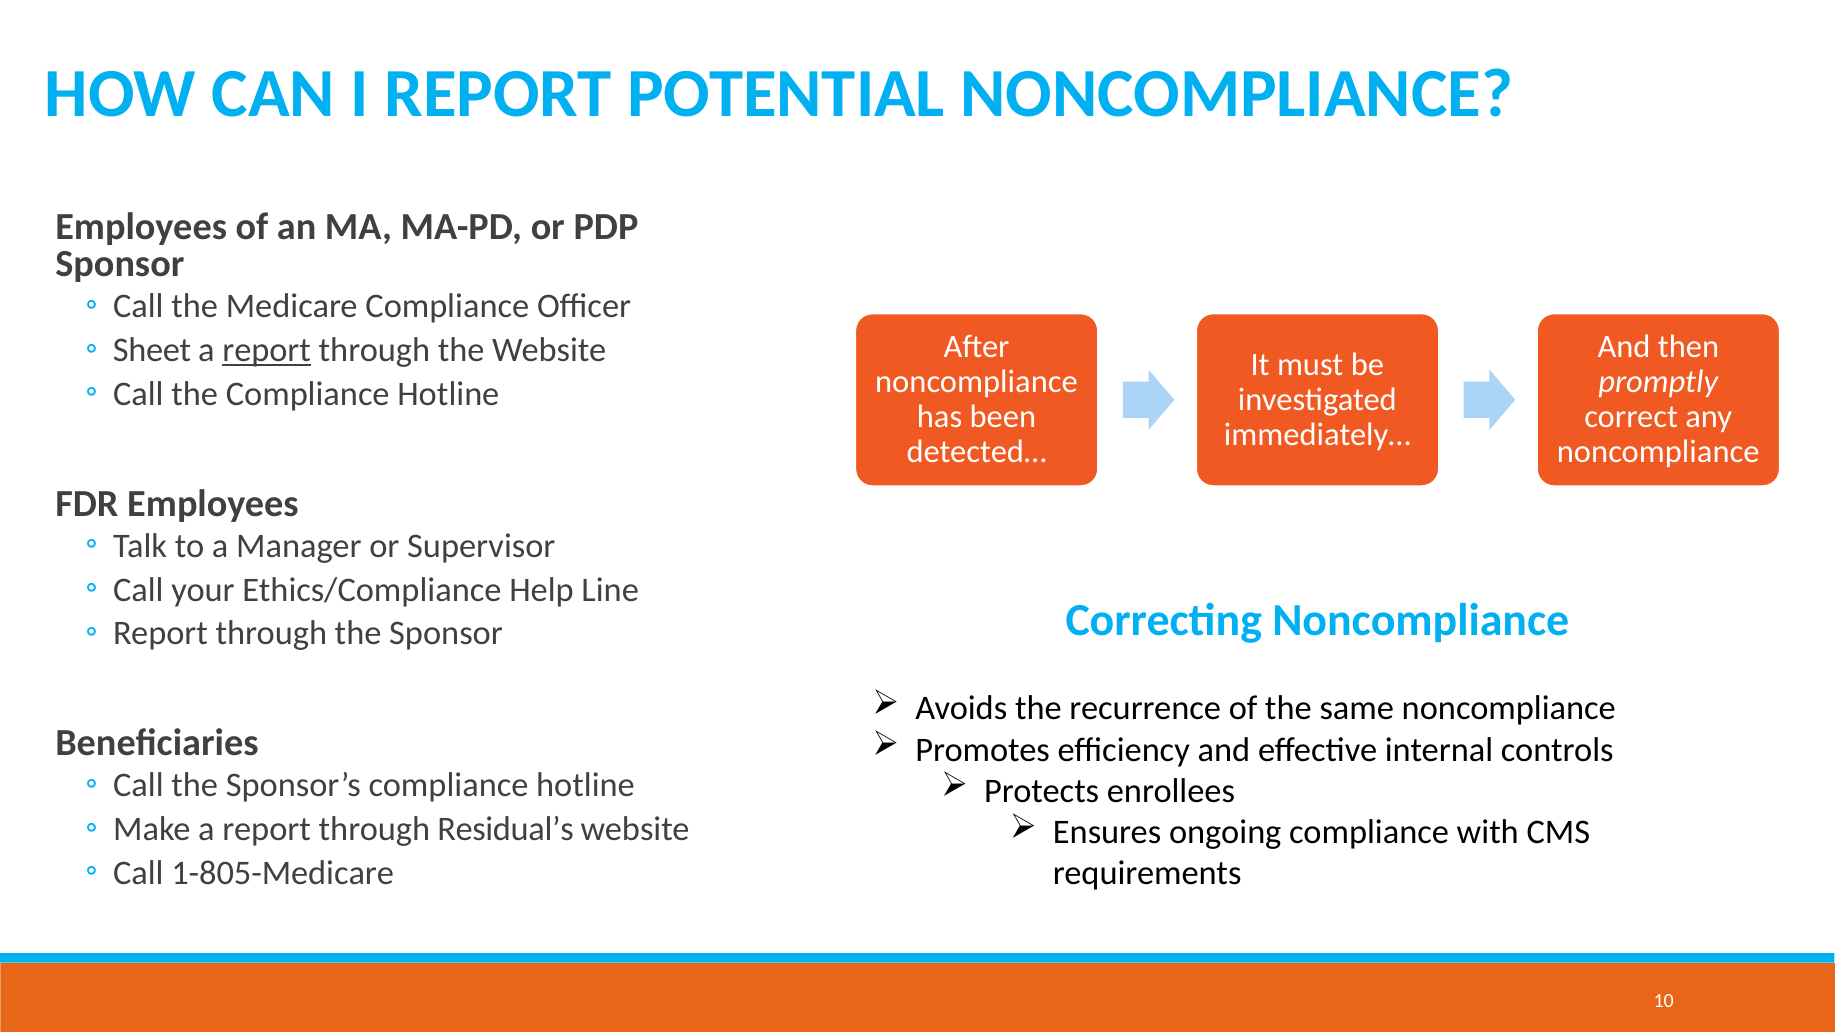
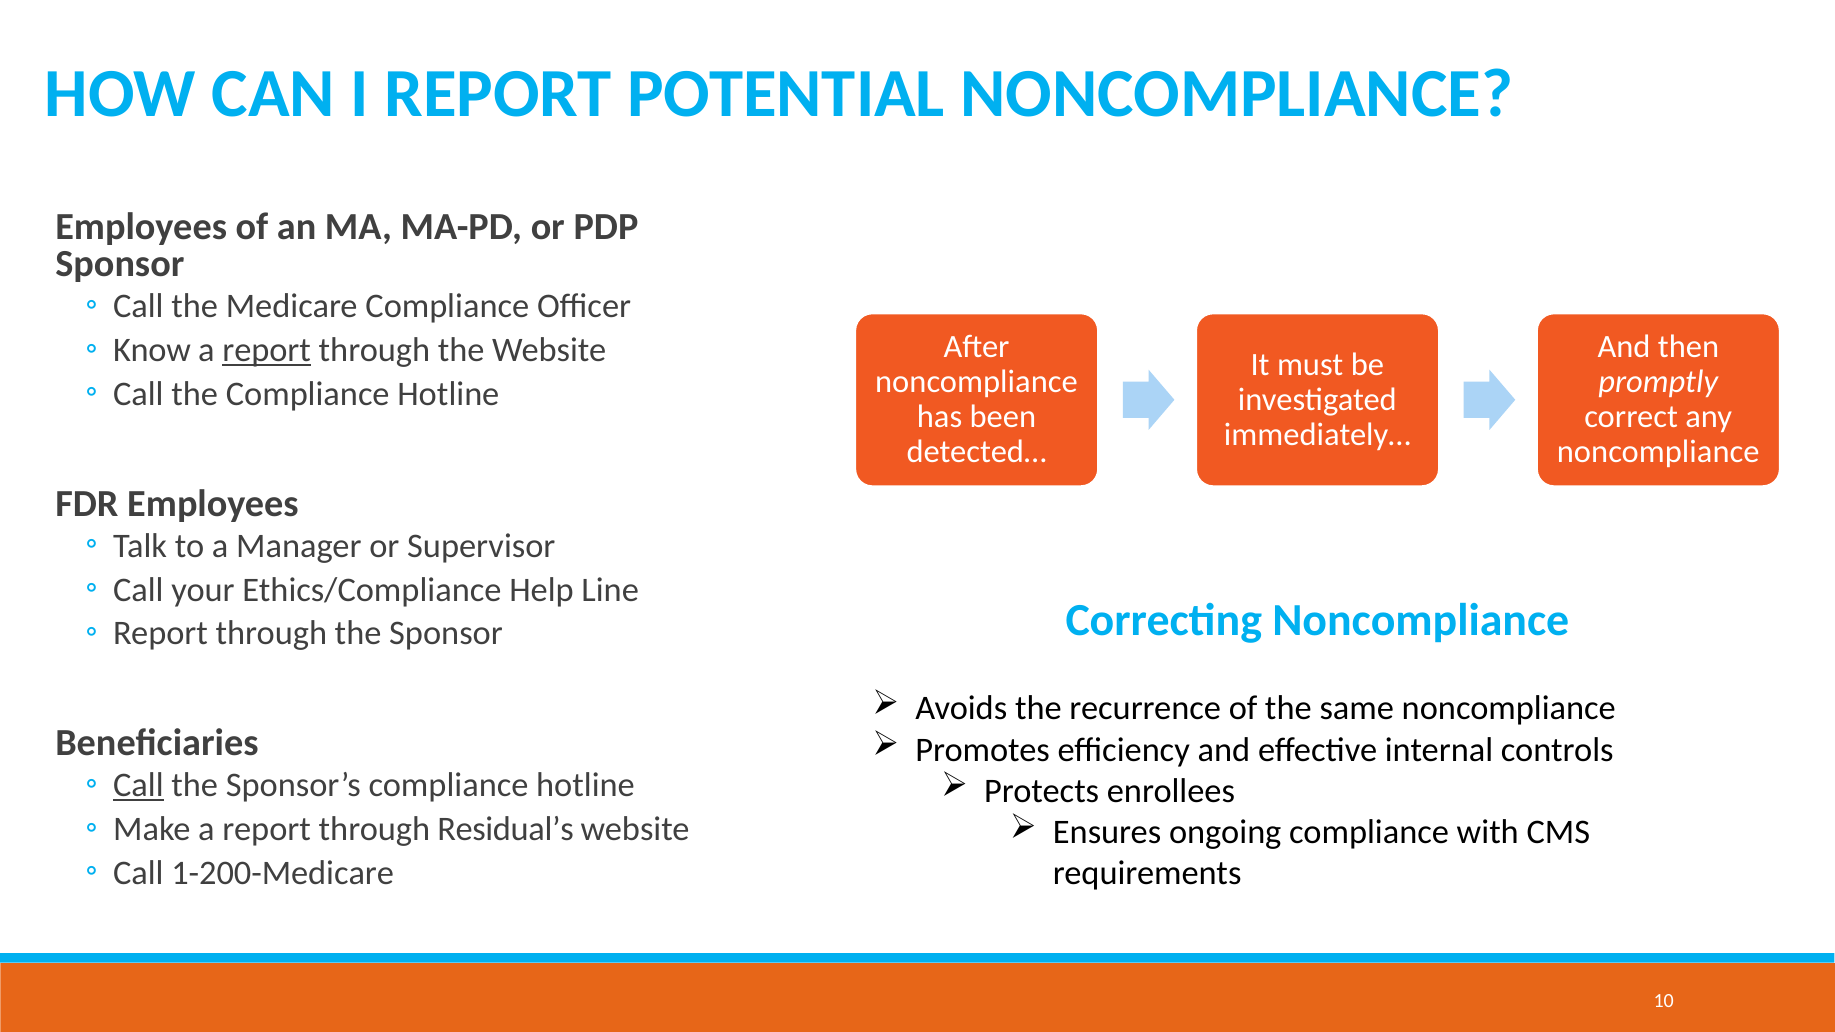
Sheet: Sheet -> Know
Call at (138, 786) underline: none -> present
1-805-Medicare: 1-805-Medicare -> 1-200-Medicare
